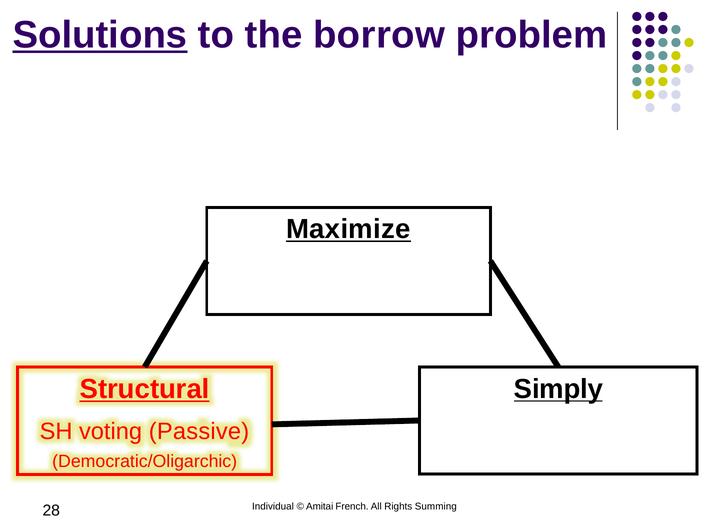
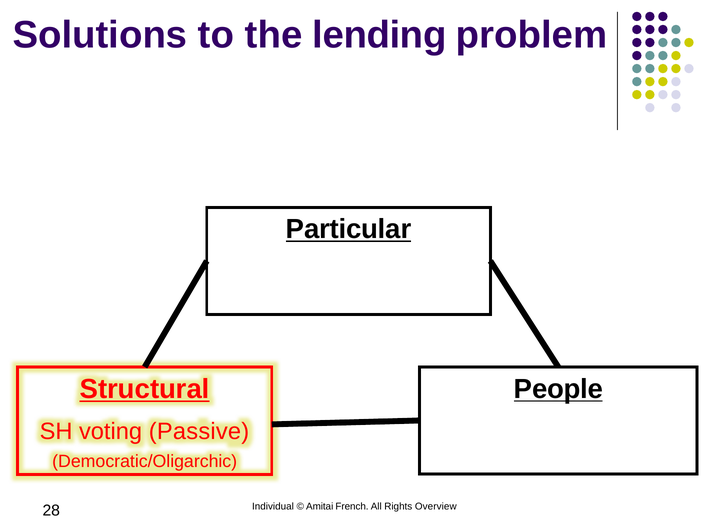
Solutions underline: present -> none
borrow: borrow -> lending
Maximize: Maximize -> Particular
Simply: Simply -> People
Summing: Summing -> Overview
